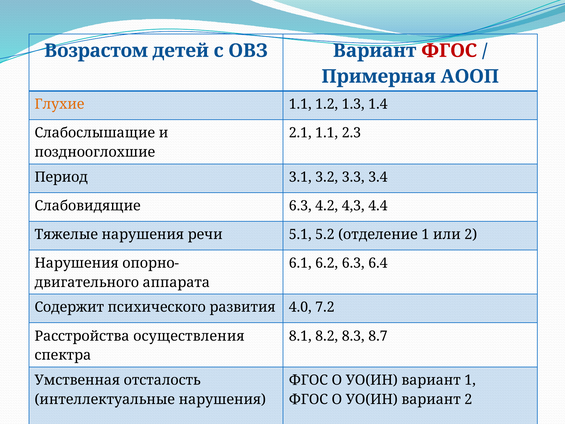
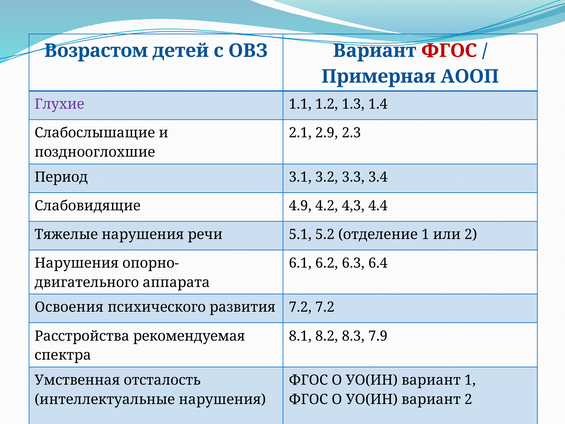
Глухие colour: orange -> purple
2.1 1.1: 1.1 -> 2.9
Слабовидящие 6.3: 6.3 -> 4.9
Содержит: Содержит -> Освоения
развития 4.0: 4.0 -> 7.2
осуществления: осуществления -> рекомендуемая
8.7: 8.7 -> 7.9
